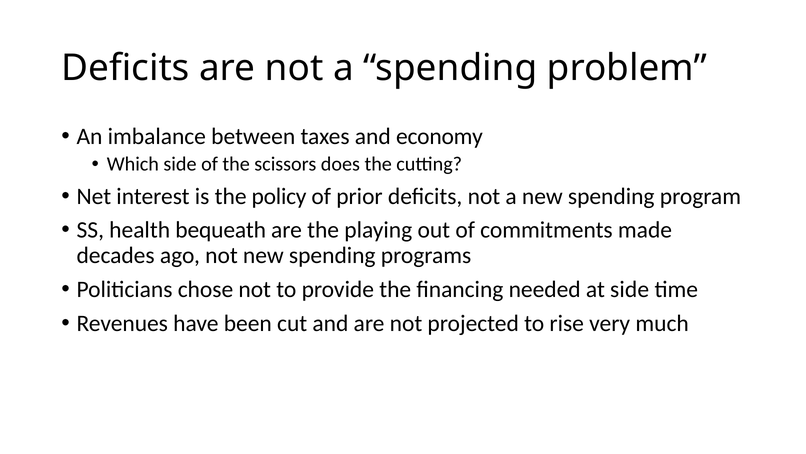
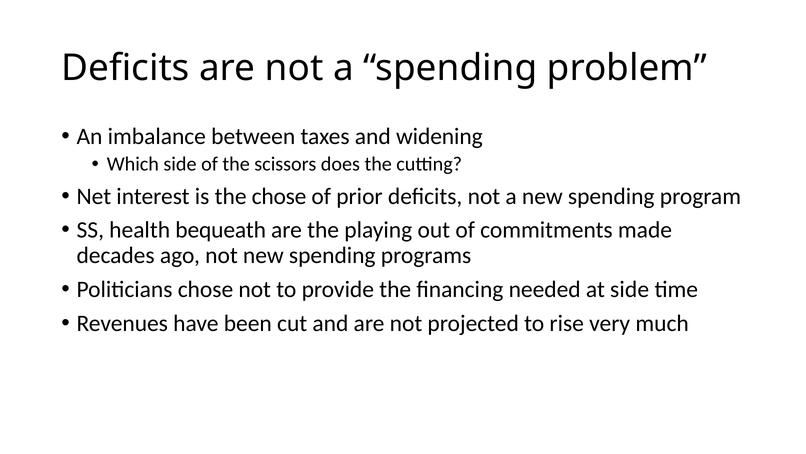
economy: economy -> widening
the policy: policy -> chose
